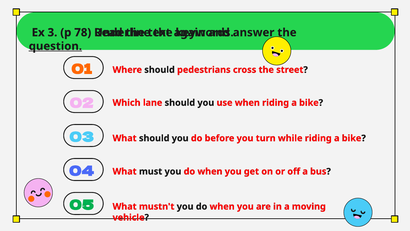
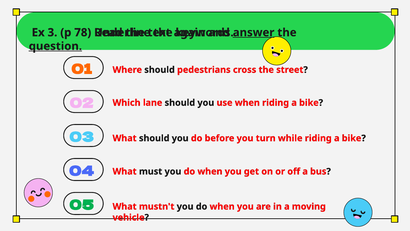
answer underline: none -> present
